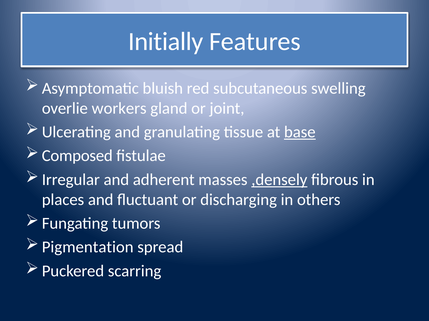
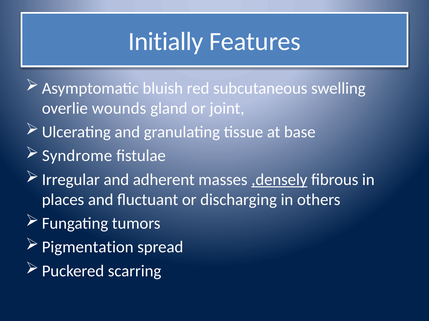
workers: workers -> wounds
base underline: present -> none
Composed: Composed -> Syndrome
